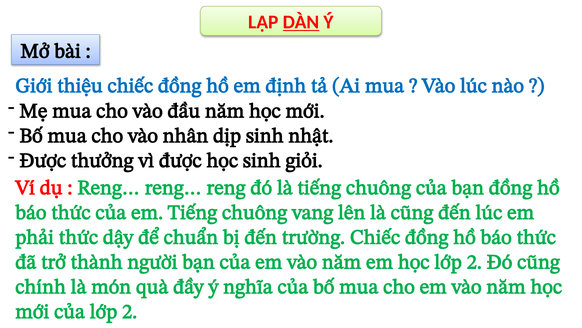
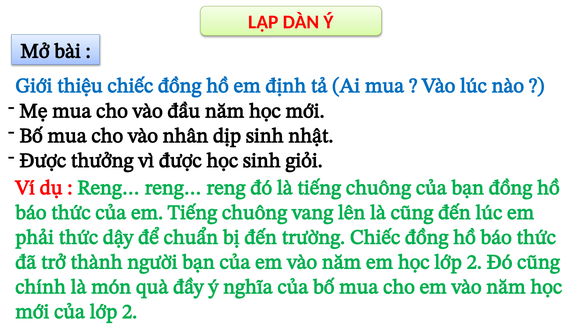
DÀN underline: present -> none
